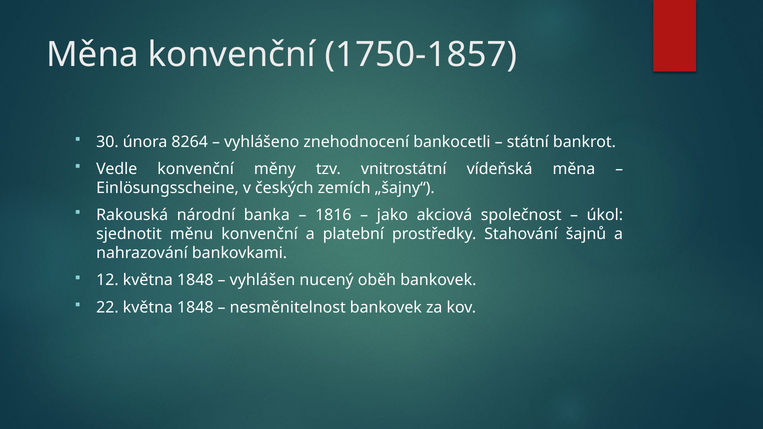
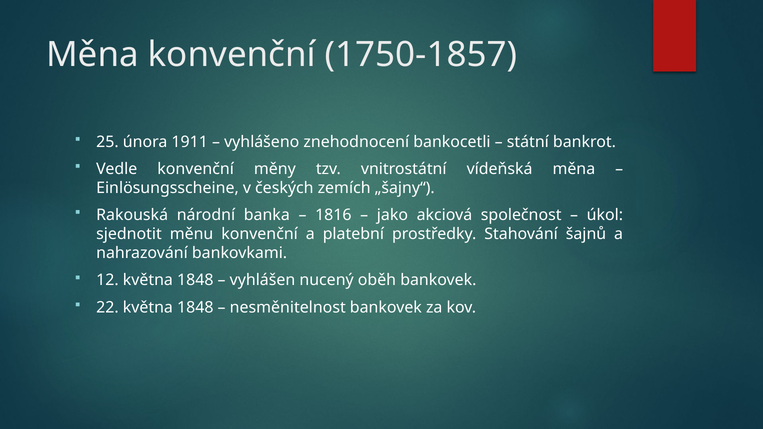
30: 30 -> 25
8264: 8264 -> 1911
